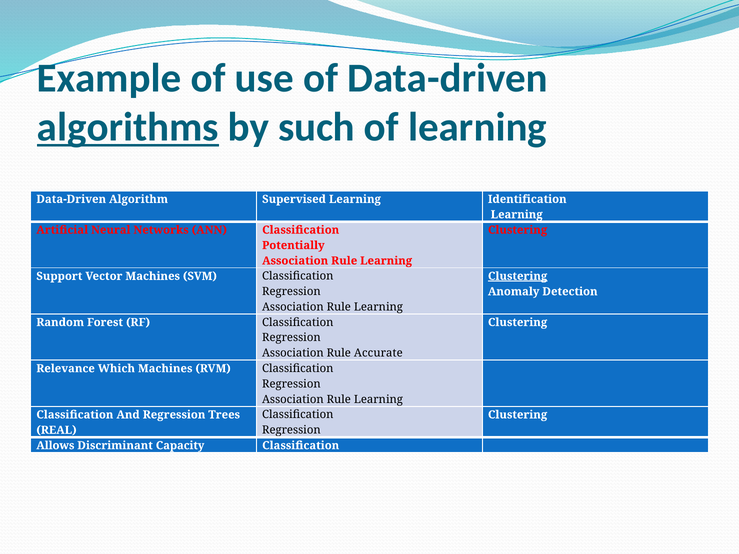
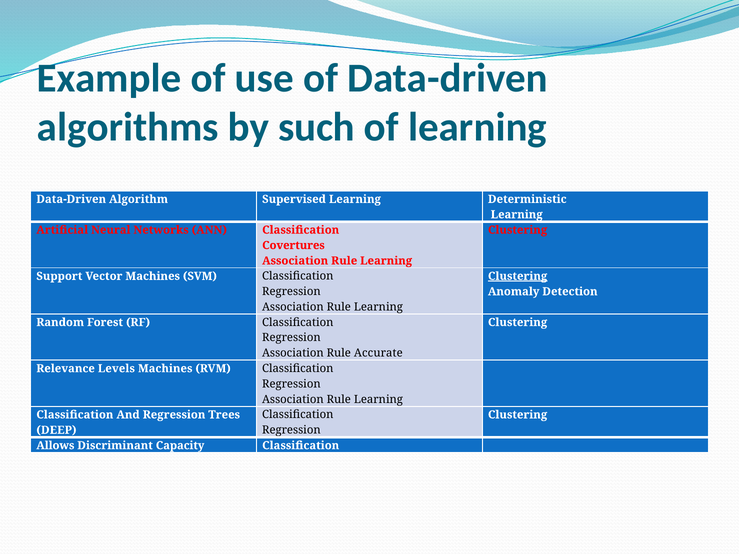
algorithms underline: present -> none
Identification: Identification -> Deterministic
Potentially: Potentially -> Covertures
Which: Which -> Levels
REAL: REAL -> DEEP
